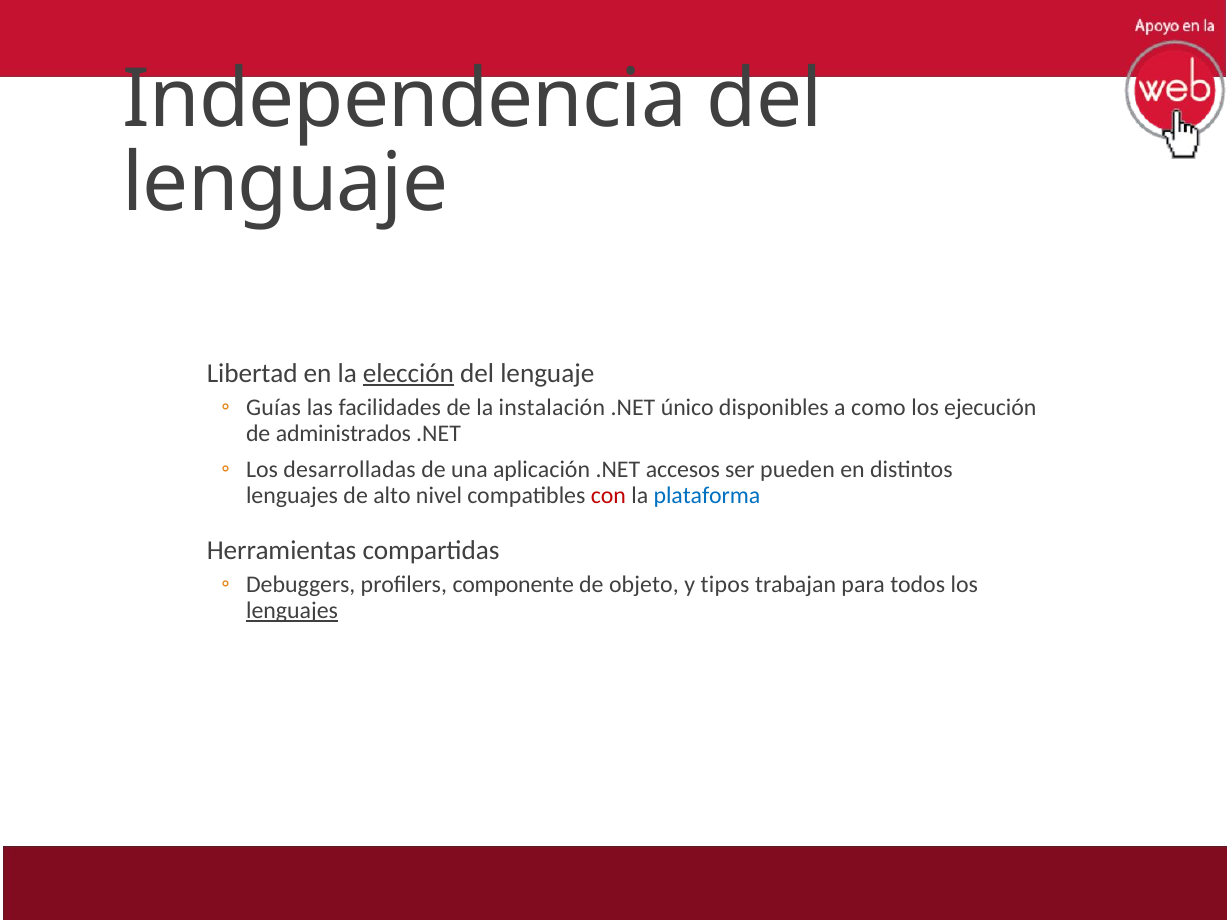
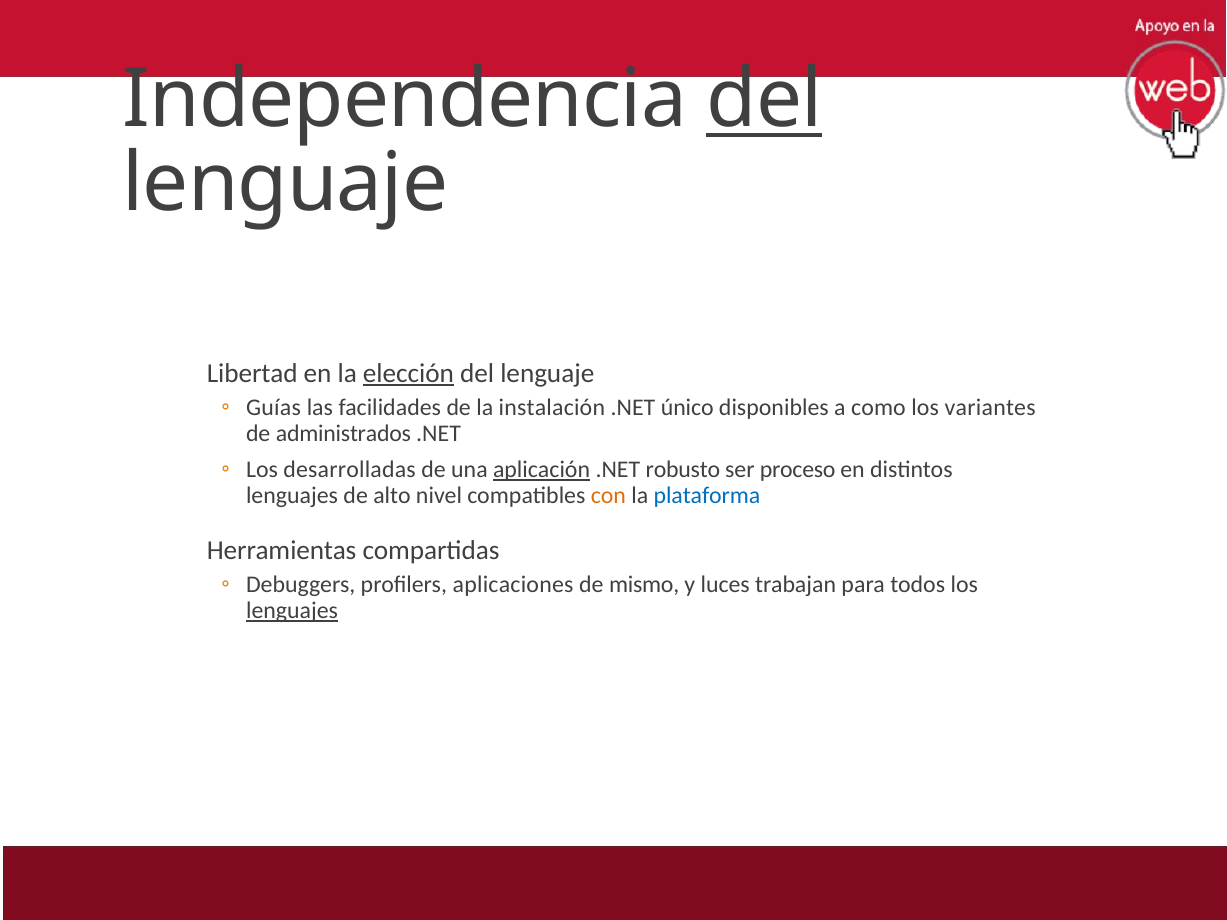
del at (765, 100) underline: none -> present
ejecución: ejecución -> variantes
aplicación underline: none -> present
accesos: accesos -> robusto
pueden: pueden -> proceso
con colour: red -> orange
componente: componente -> aplicaciones
objeto: objeto -> mismo
tipos: tipos -> luces
